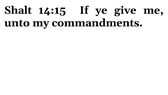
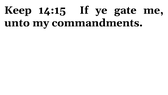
Shalt: Shalt -> Keep
give: give -> gate
